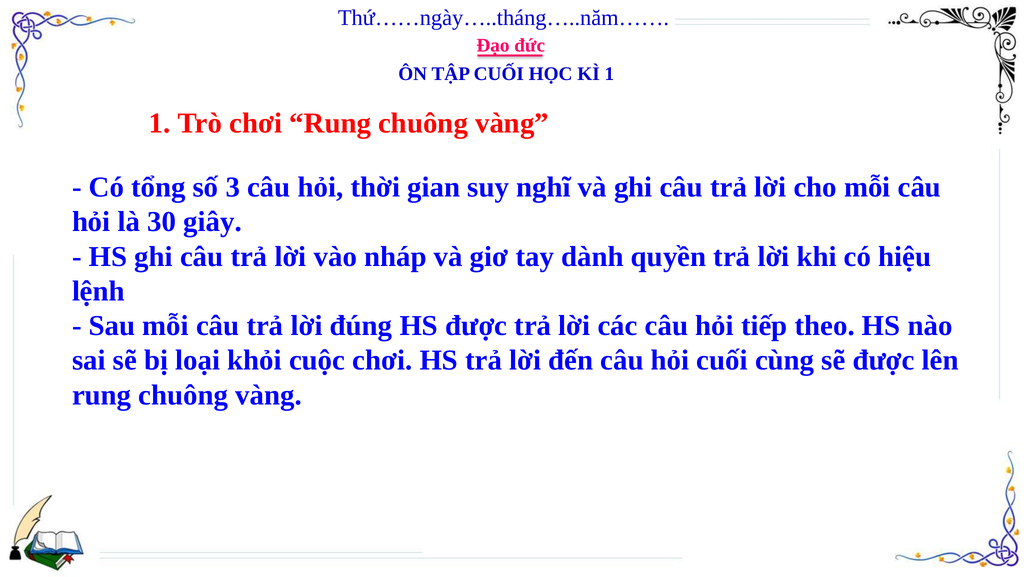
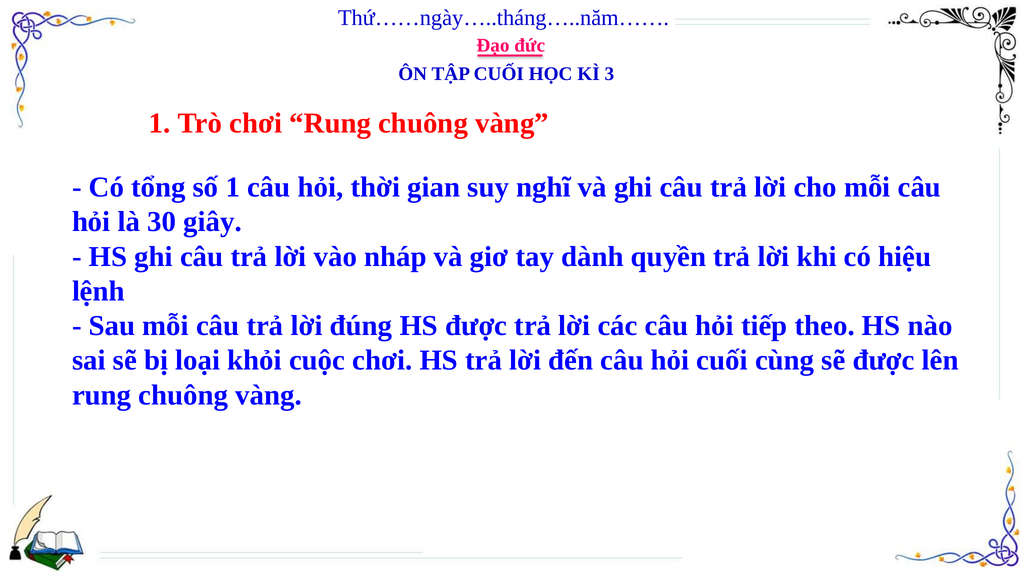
KÌ 1: 1 -> 3
số 3: 3 -> 1
